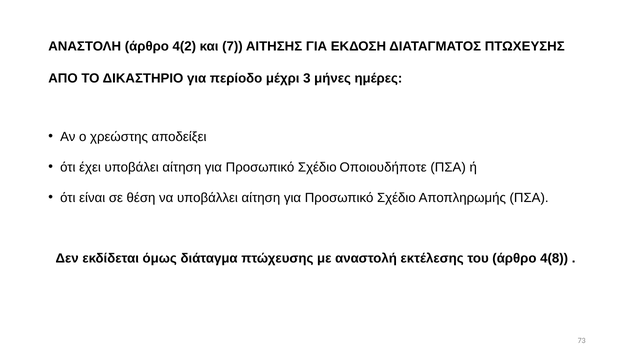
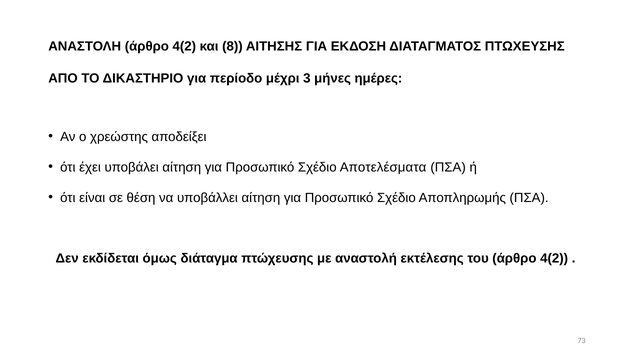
7: 7 -> 8
Οποιουδήποτε: Οποιουδήποτε -> Αποτελέσματα
του άρθρο 4(8: 4(8 -> 4(2
